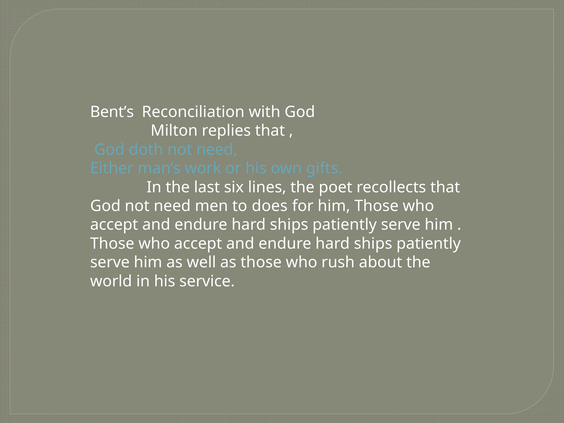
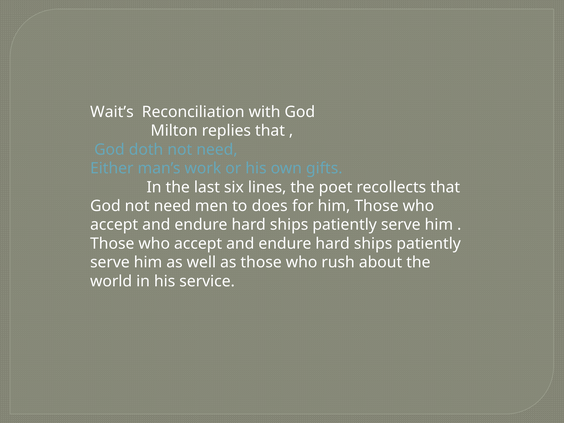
Bent’s: Bent’s -> Wait’s
